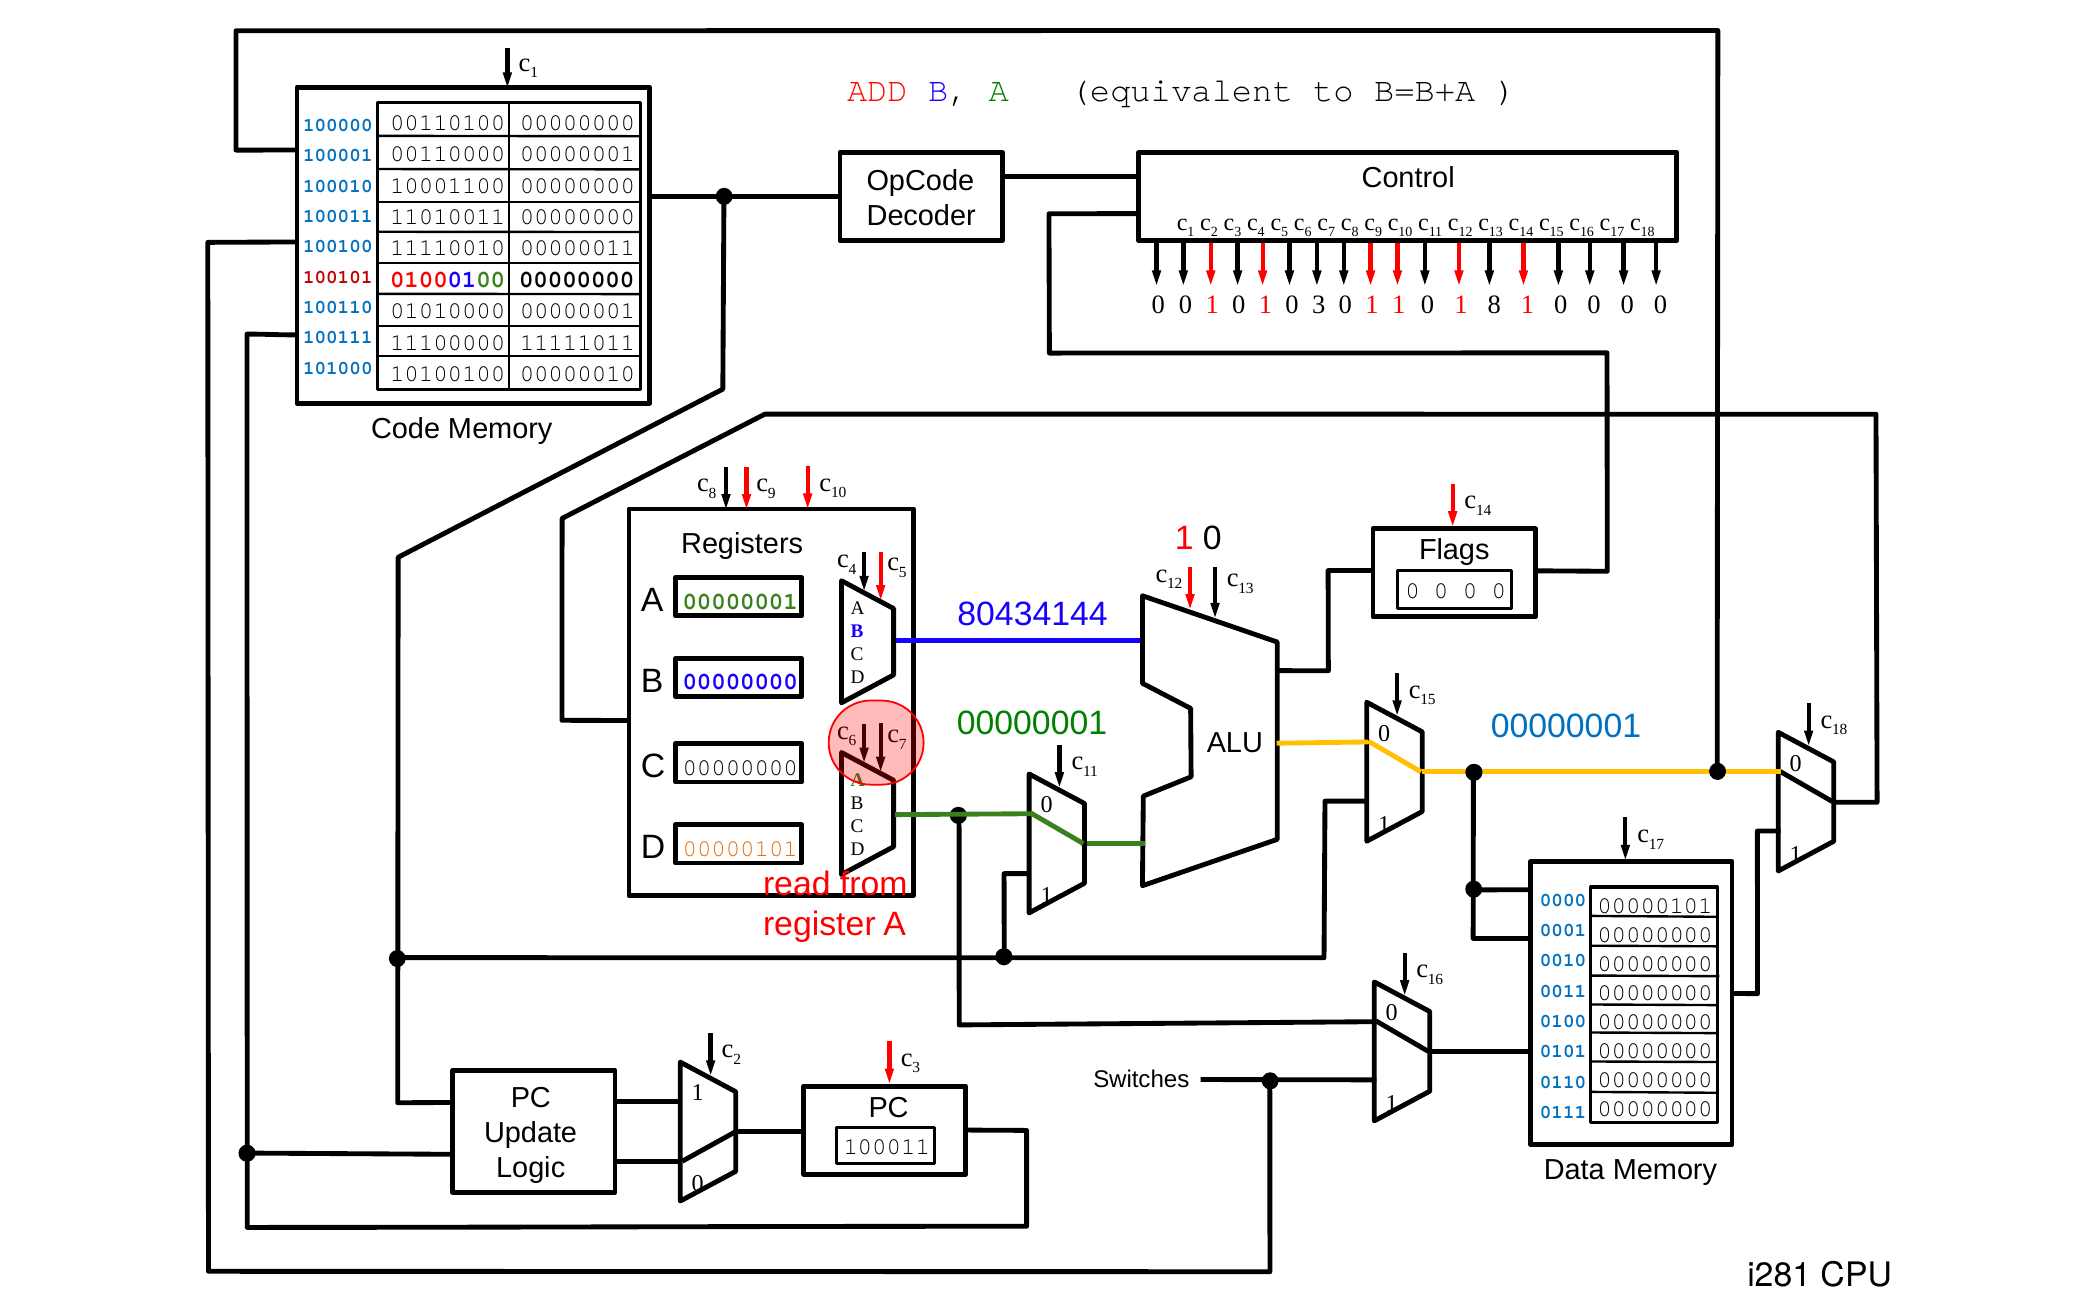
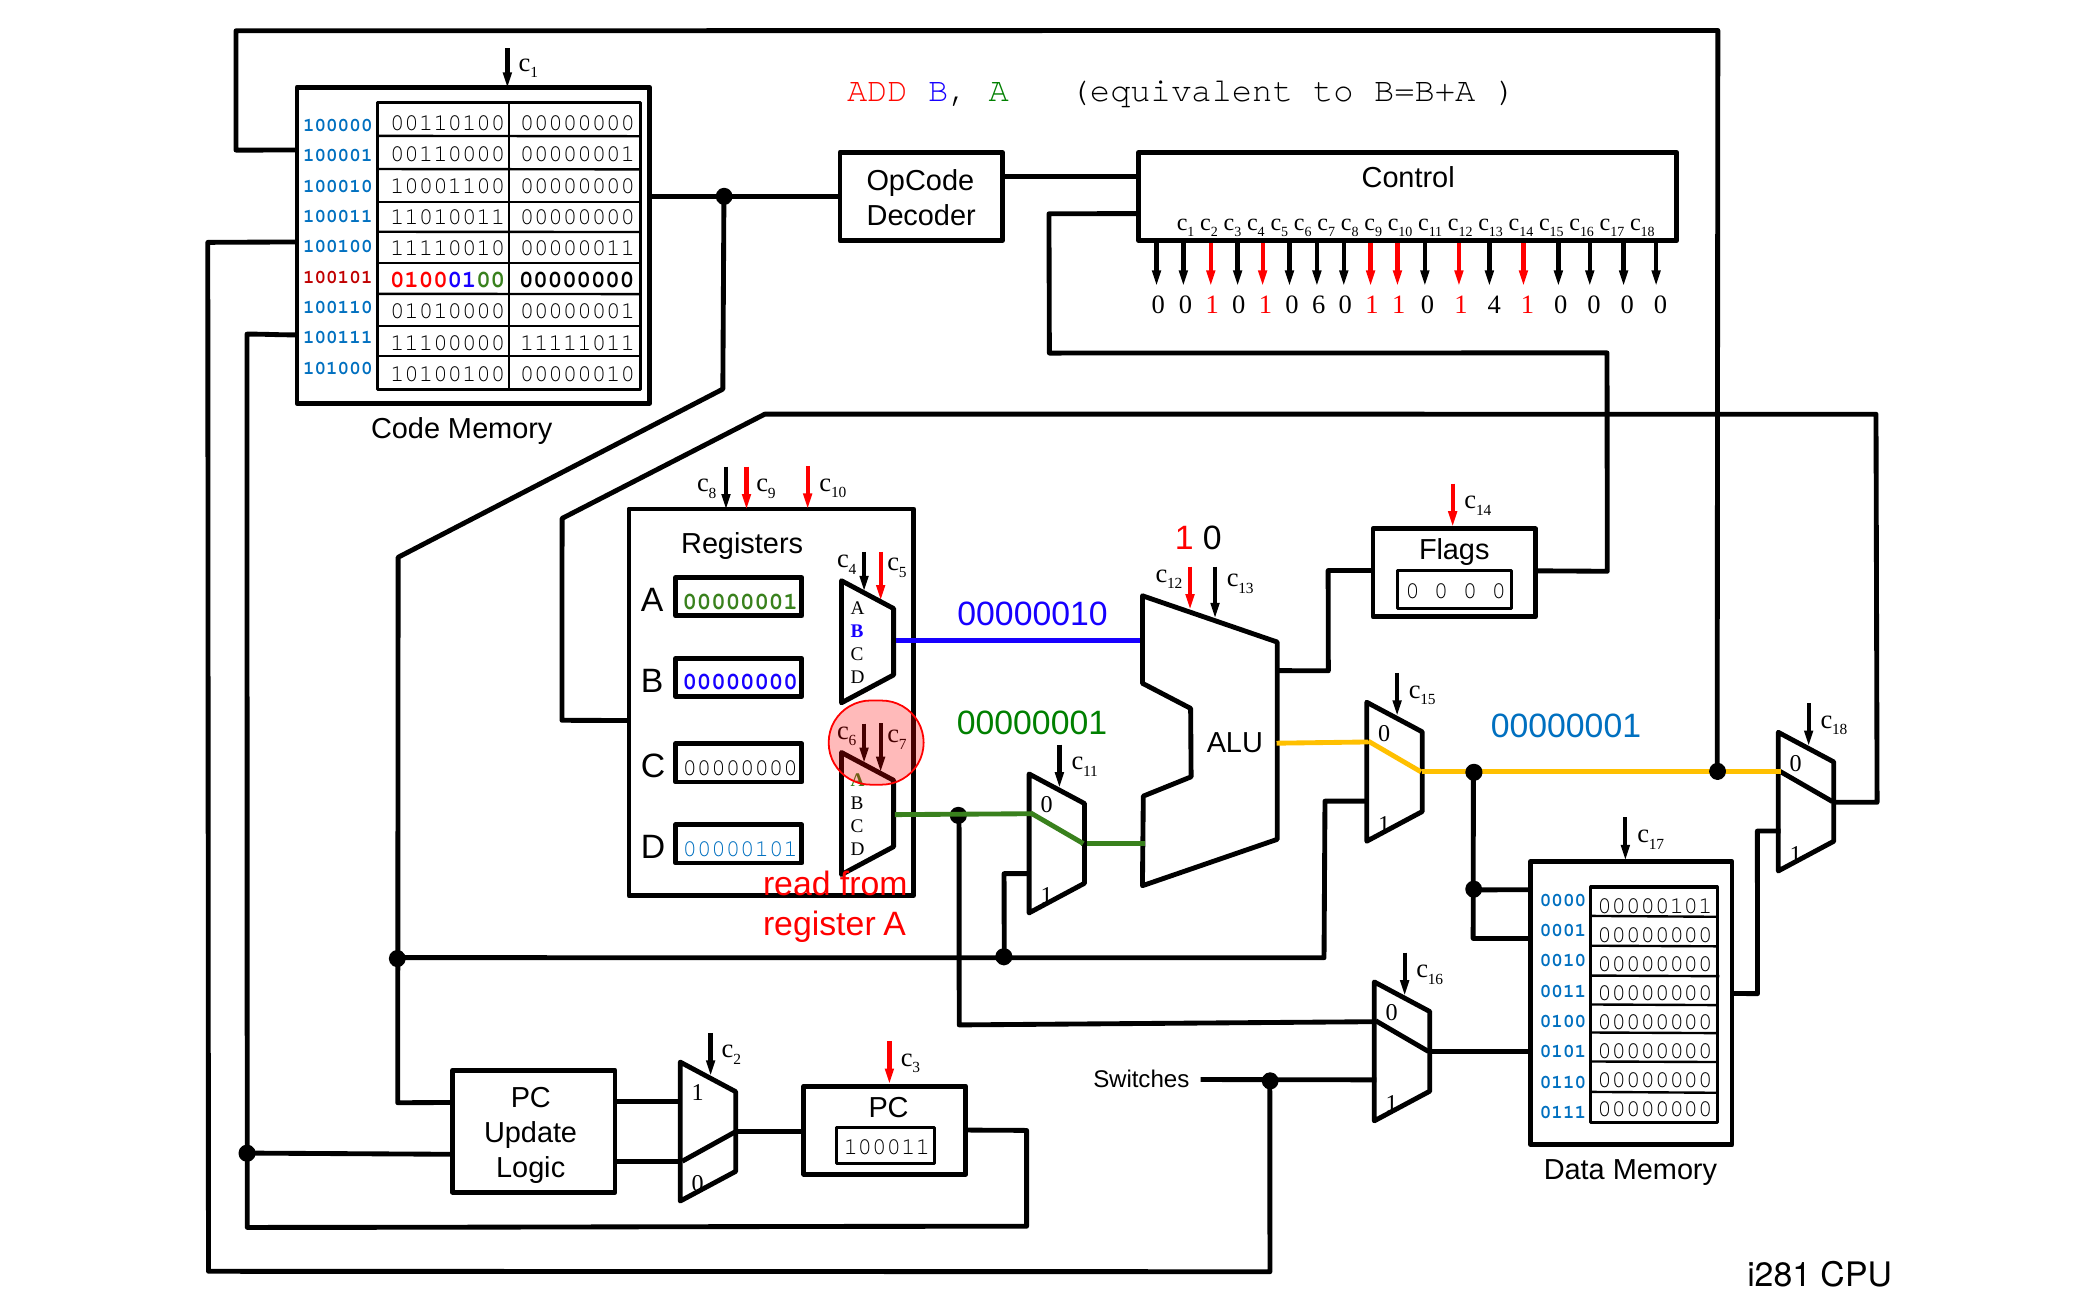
0 3: 3 -> 6
1 8: 8 -> 4
80434144 at (1033, 615): 80434144 -> 00000010
00000101 at (740, 849) colour: orange -> blue
